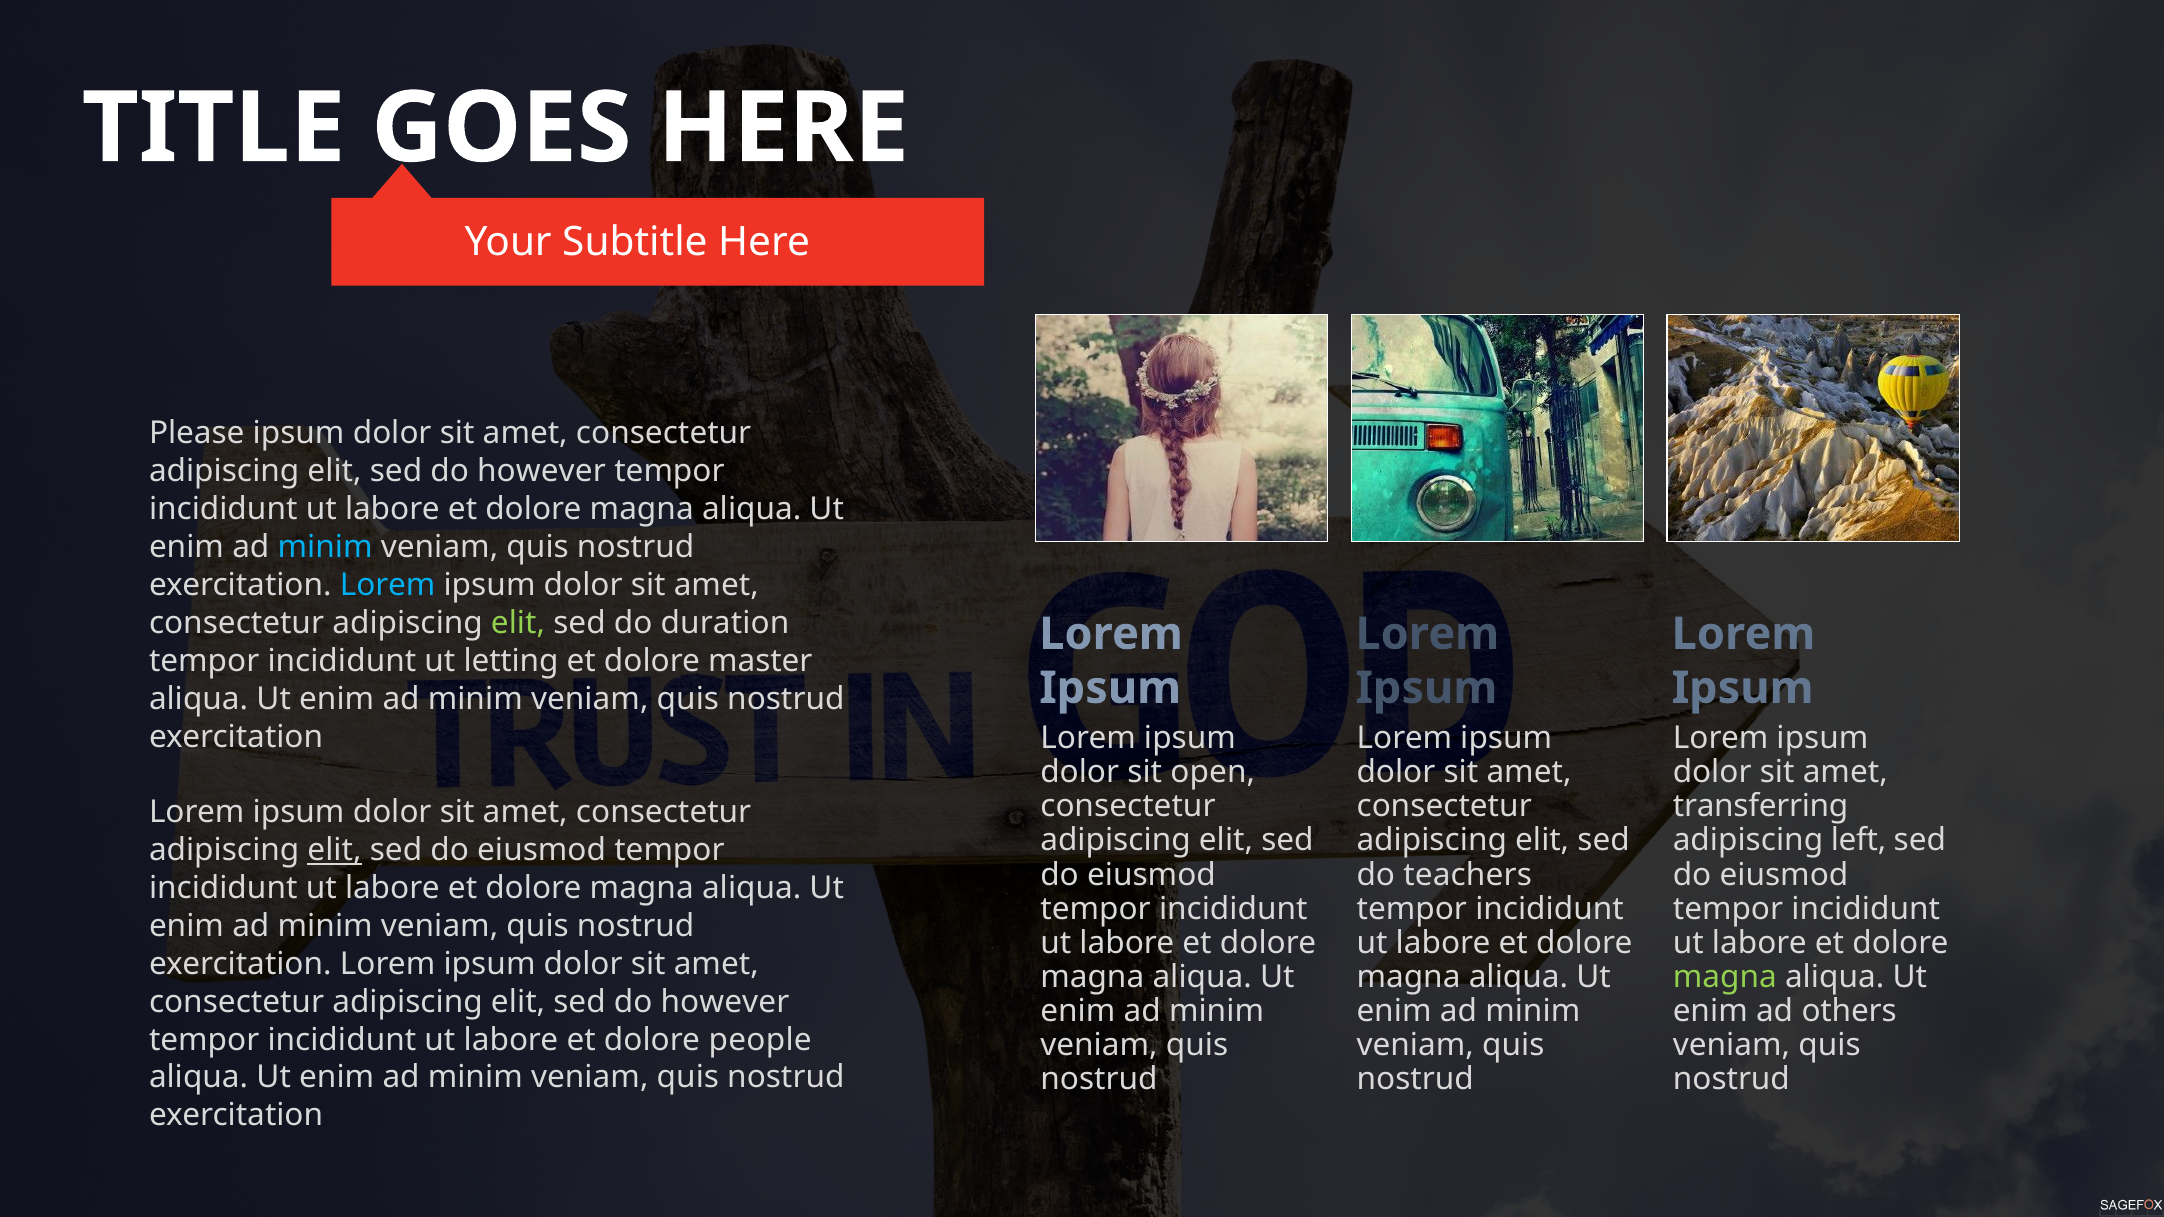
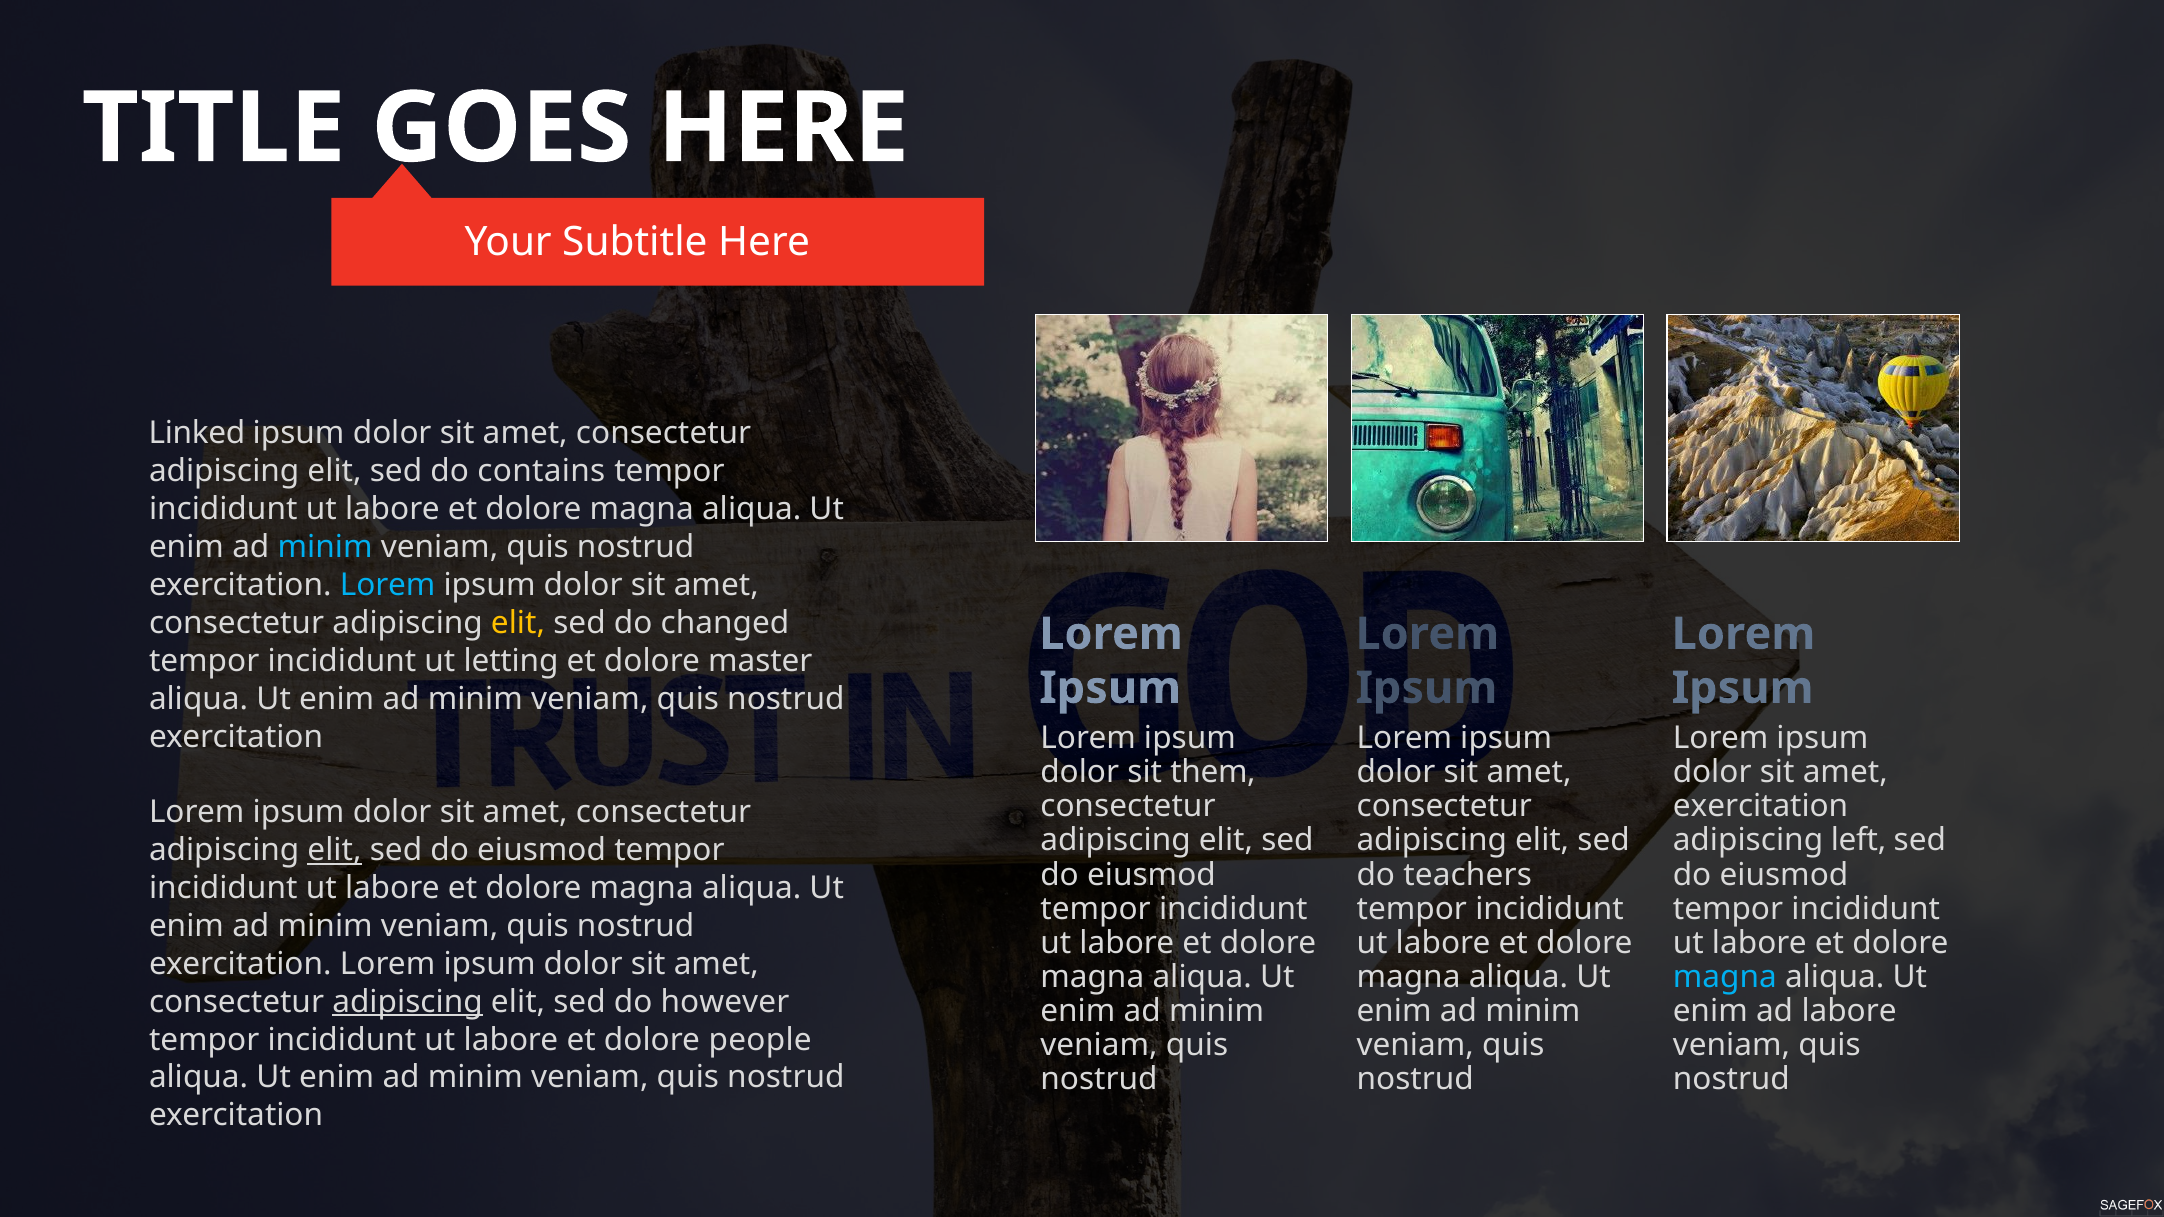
Please: Please -> Linked
however at (541, 471): however -> contains
elit at (518, 623) colour: light green -> yellow
duration: duration -> changed
open: open -> them
transferring at (1761, 807): transferring -> exercitation
magna at (1725, 977) colour: light green -> light blue
adipiscing at (408, 1002) underline: none -> present
ad others: others -> labore
